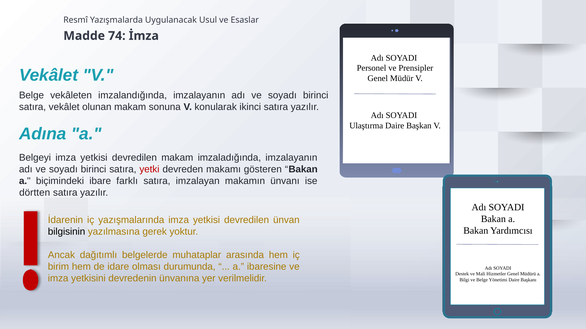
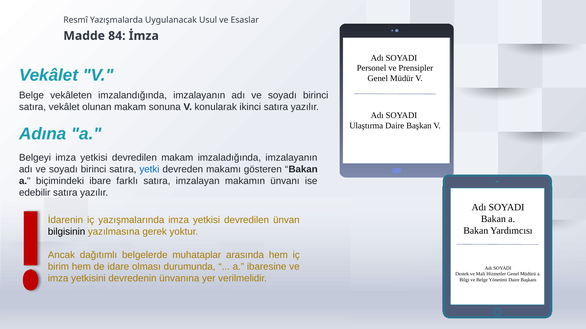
74: 74 -> 84
yetki colour: red -> blue
dörtten: dörtten -> edebilir
